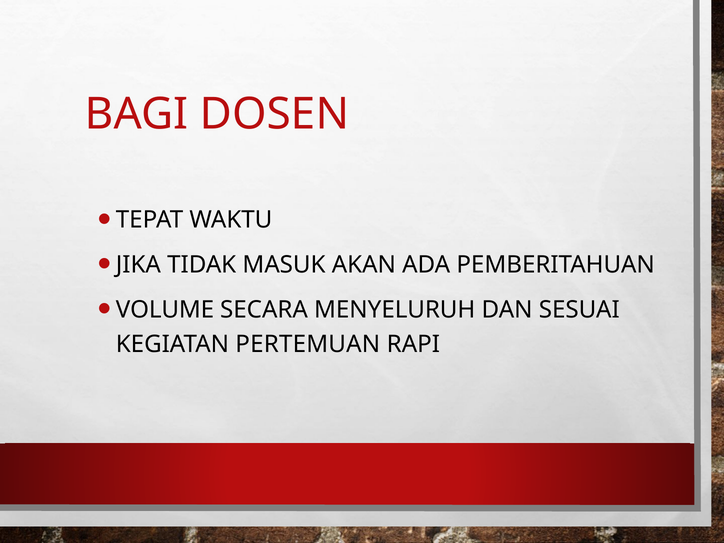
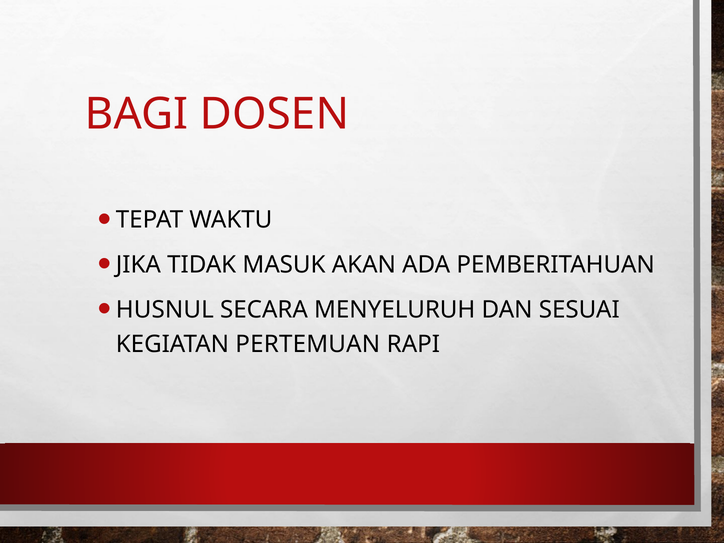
VOLUME: VOLUME -> HUSNUL
